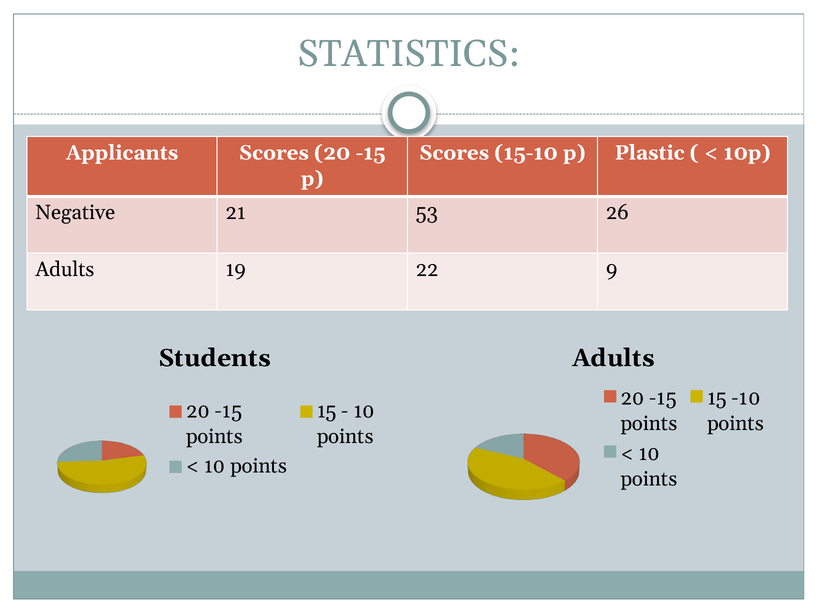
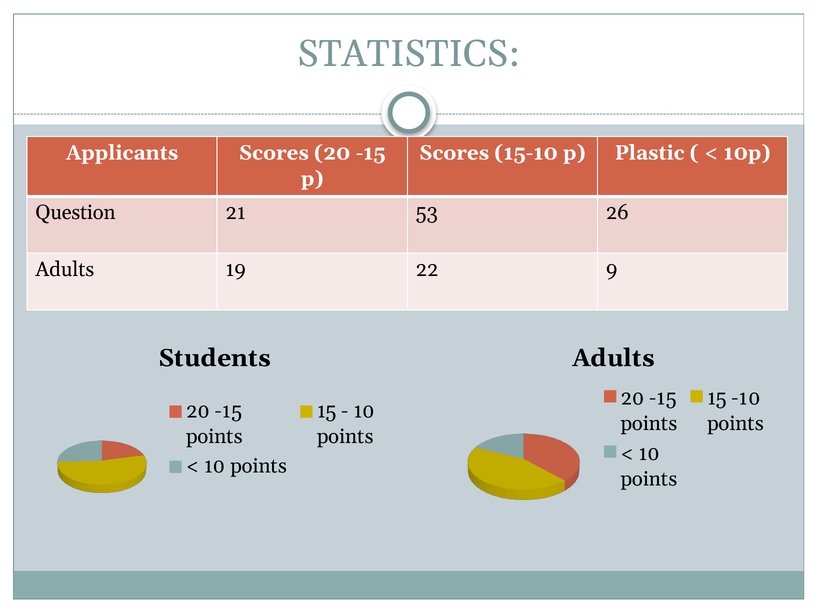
Negative: Negative -> Question
